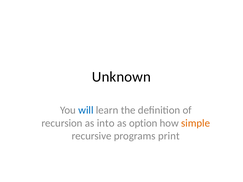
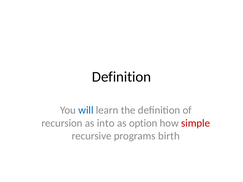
Unknown at (121, 77): Unknown -> Definition
simple colour: orange -> red
print: print -> birth
